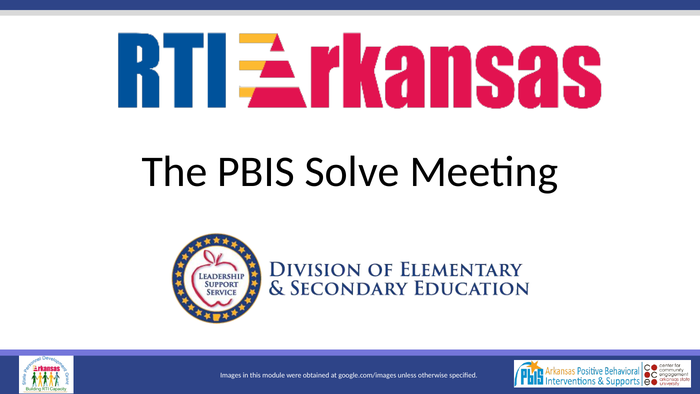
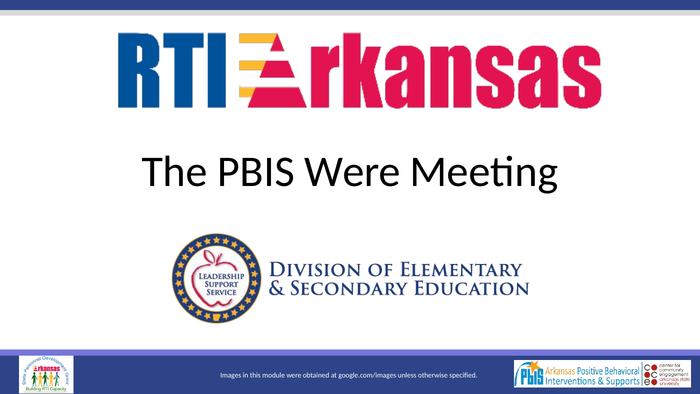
PBIS Solve: Solve -> Were
